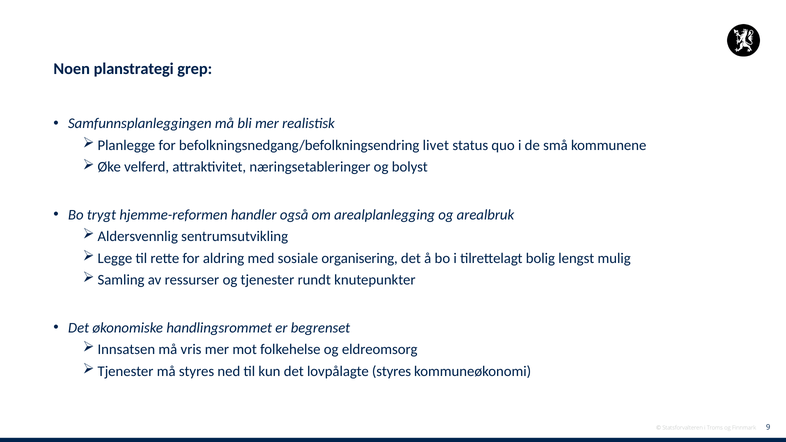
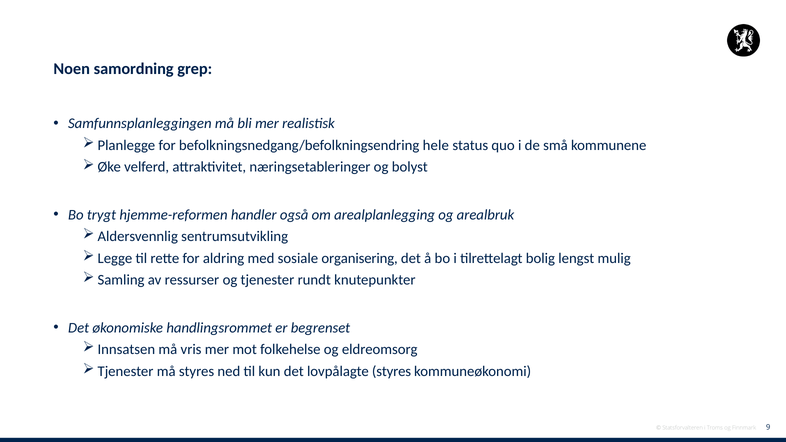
planstrategi: planstrategi -> samordning
livet: livet -> hele
